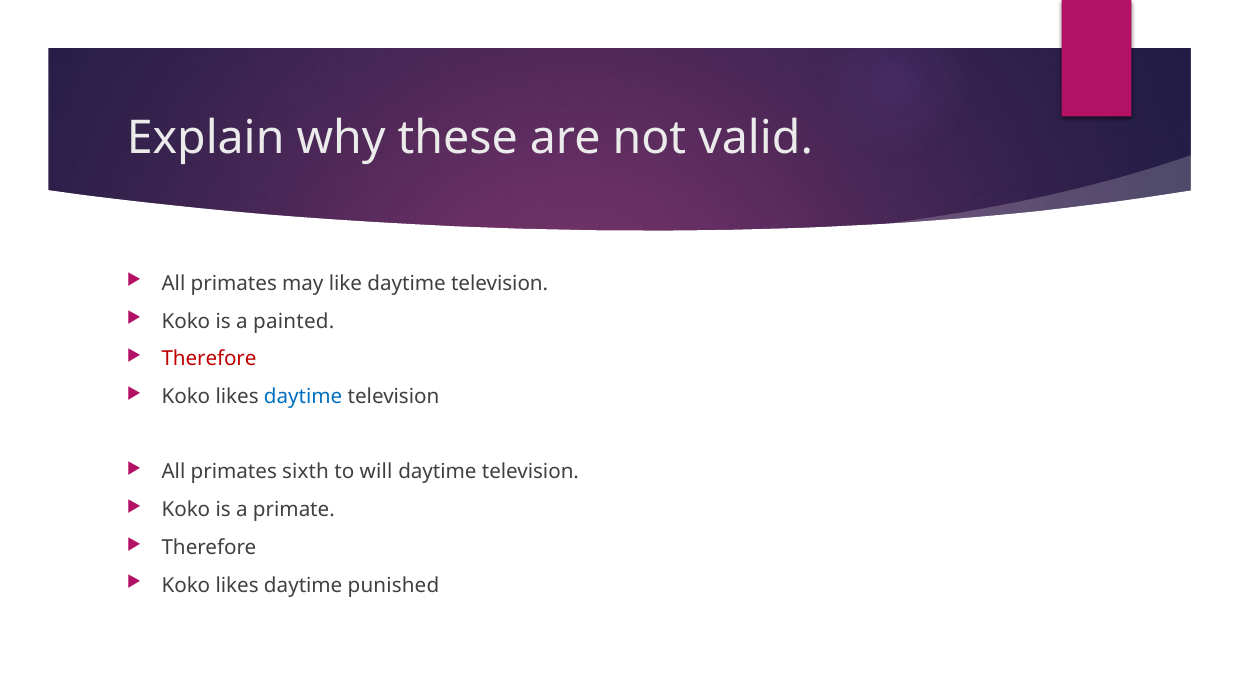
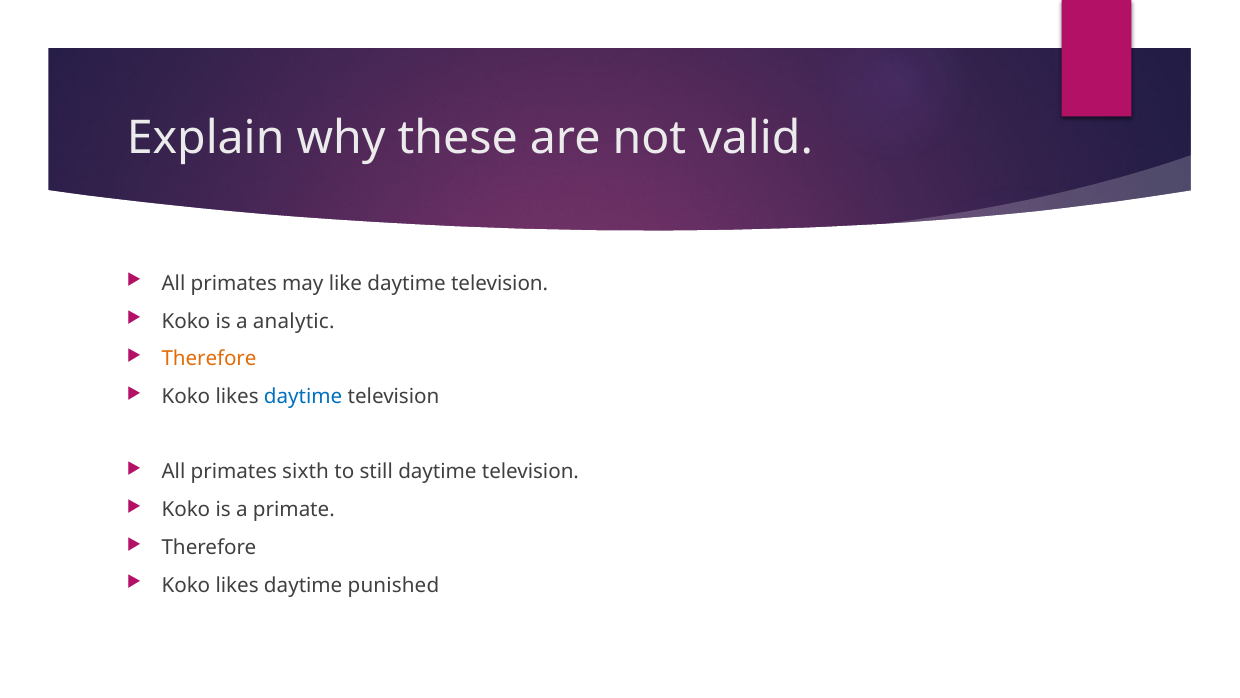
painted: painted -> analytic
Therefore at (209, 359) colour: red -> orange
will: will -> still
